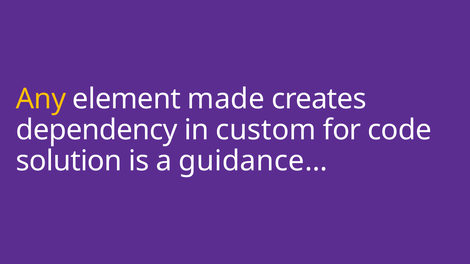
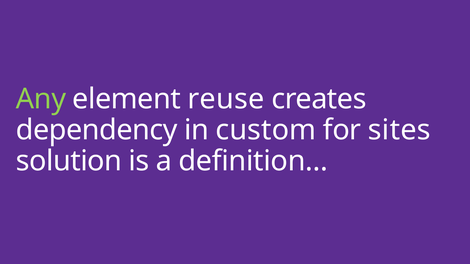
Any colour: yellow -> light green
made: made -> reuse
code: code -> sites
guidance…: guidance… -> definition…
